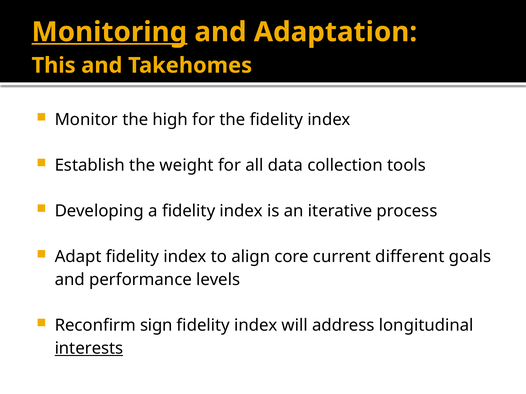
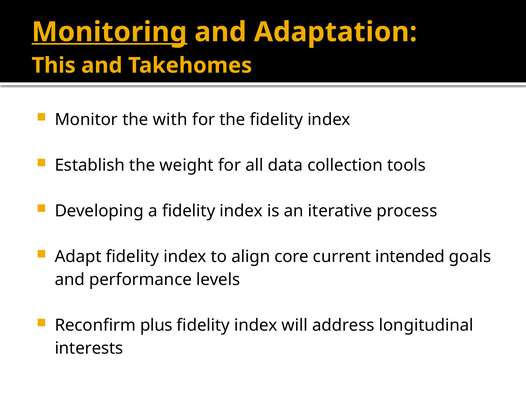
high: high -> with
different: different -> intended
sign: sign -> plus
interests underline: present -> none
